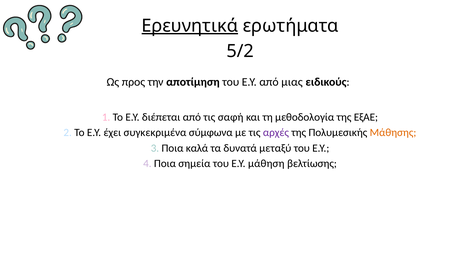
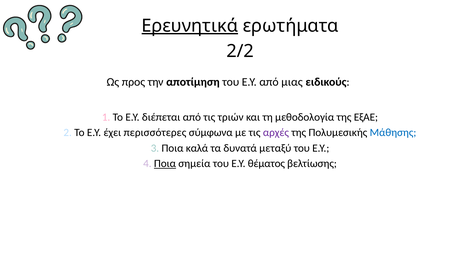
5/2: 5/2 -> 2/2
σαφή: σαφή -> τριών
συγκεκριμένα: συγκεκριμένα -> περισσότερες
Μάθησης colour: orange -> blue
Ποια at (165, 164) underline: none -> present
μάθηση: μάθηση -> θέματος
